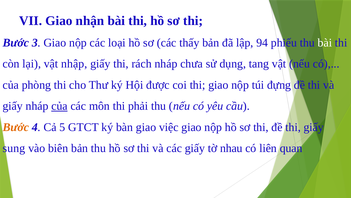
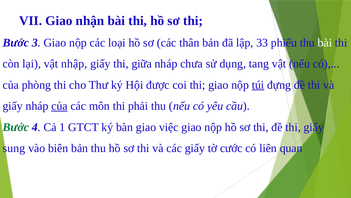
thấy: thấy -> thân
94: 94 -> 33
rách: rách -> giữa
túi underline: none -> present
Bước at (16, 127) colour: orange -> green
5: 5 -> 1
nhau: nhau -> cước
